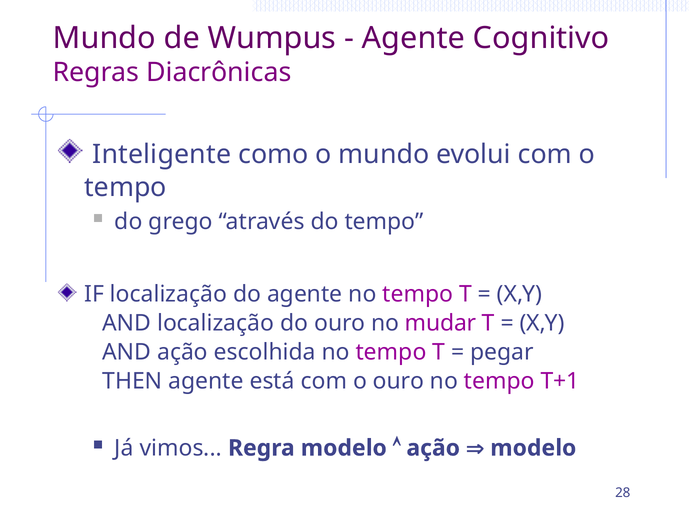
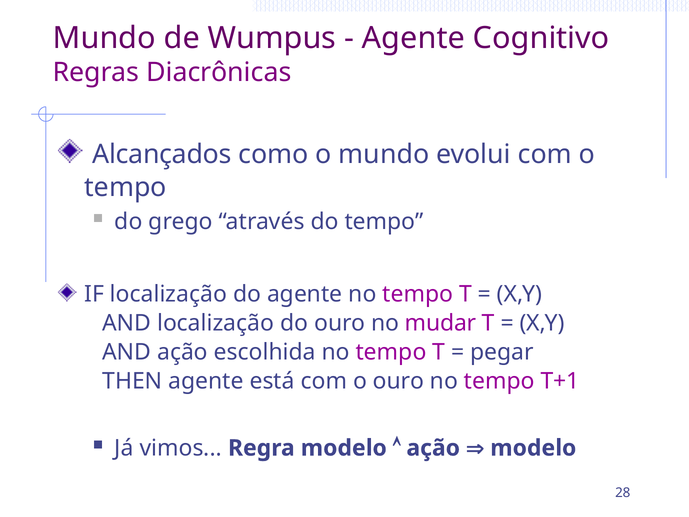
Inteligente: Inteligente -> Alcançados
